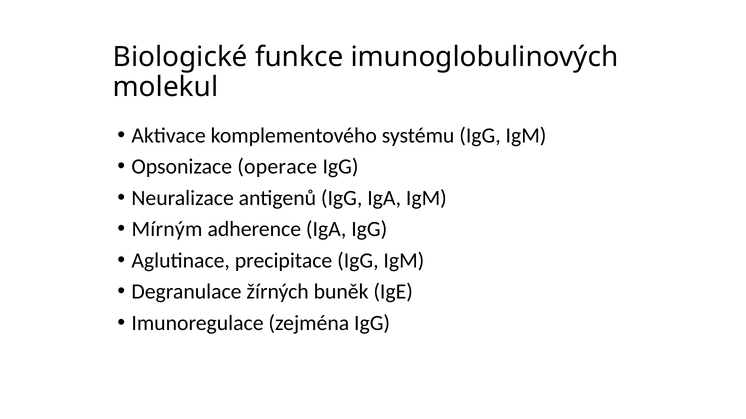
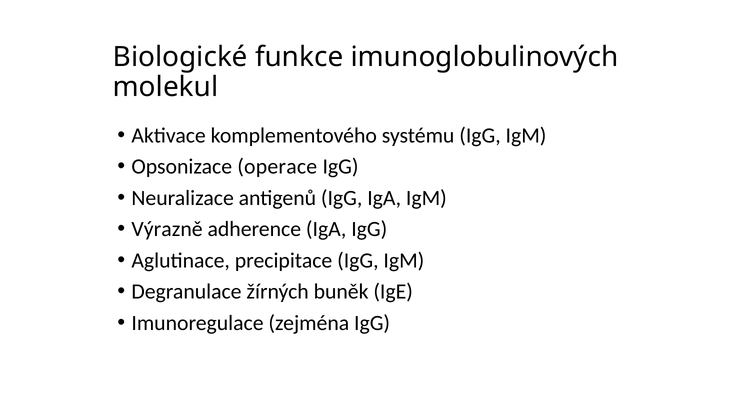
Mírným: Mírným -> Výrazně
